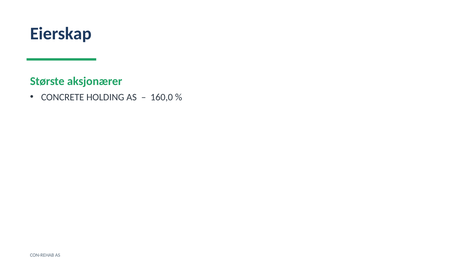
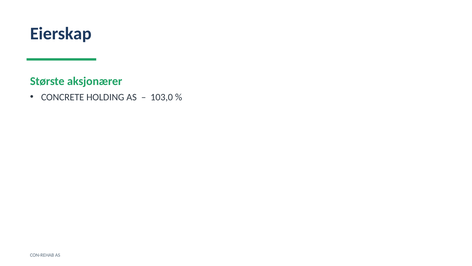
160,0: 160,0 -> 103,0
